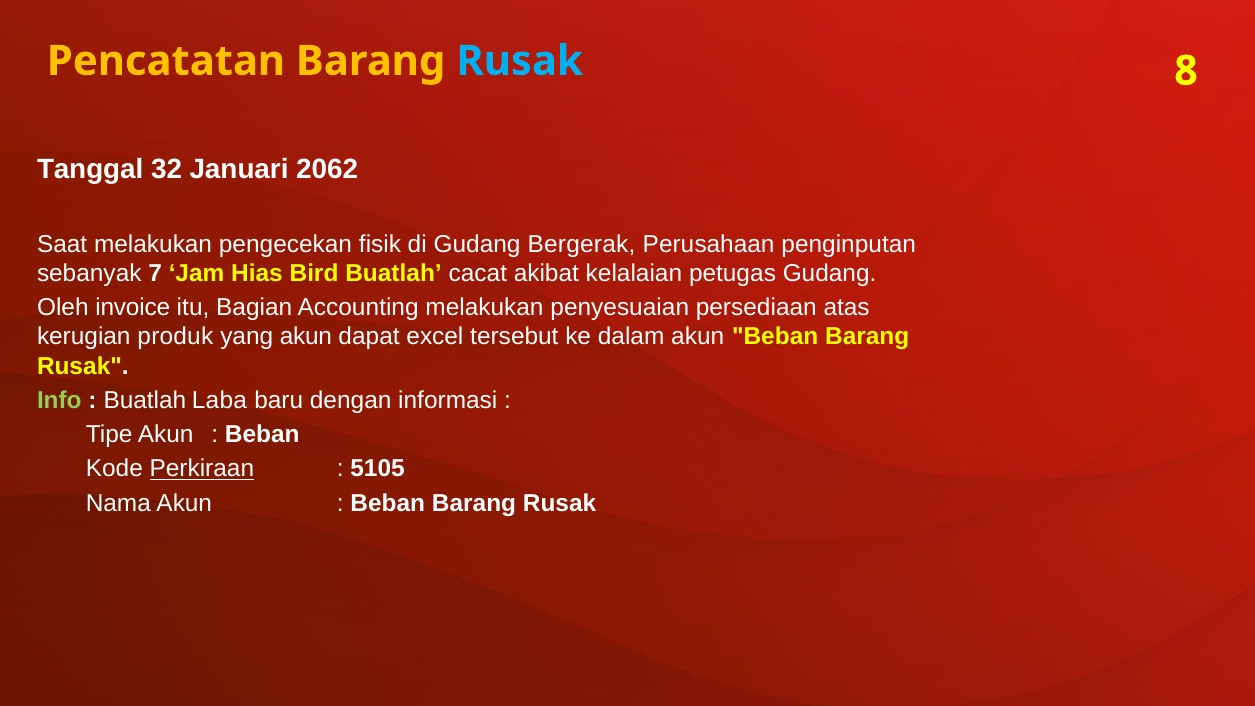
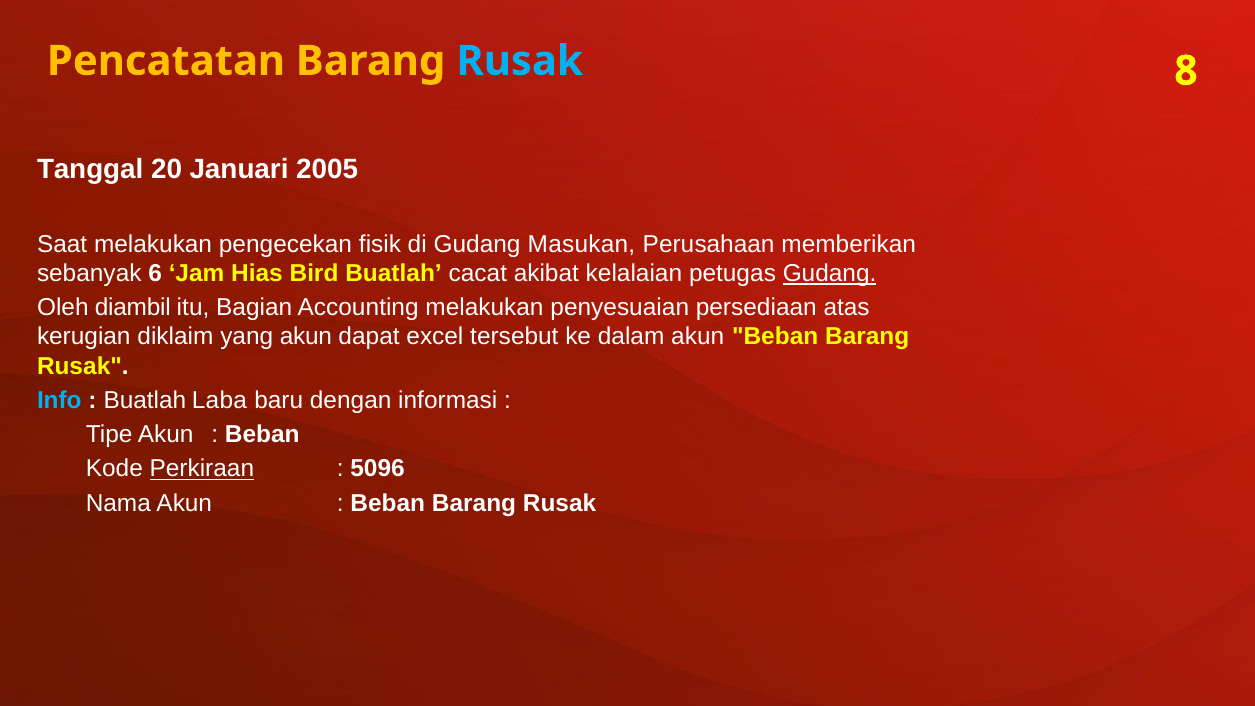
32: 32 -> 20
2062: 2062 -> 2005
Bergerak: Bergerak -> Masukan
penginputan: penginputan -> memberikan
7: 7 -> 6
Gudang at (830, 273) underline: none -> present
invoice: invoice -> diambil
produk: produk -> diklaim
Info colour: light green -> light blue
5105: 5105 -> 5096
